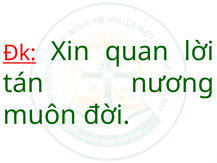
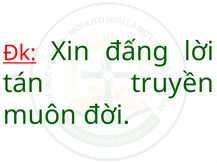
quan: quan -> đấng
nương: nương -> truyền
